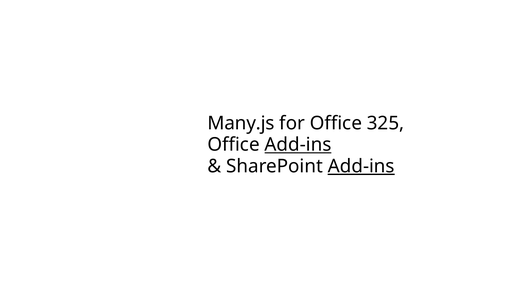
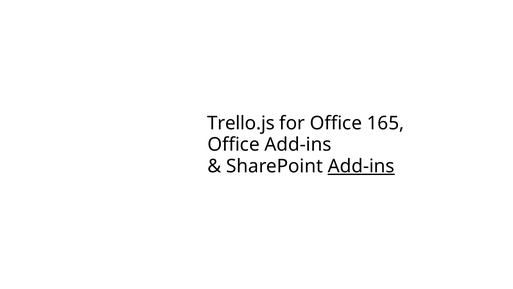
Many.js: Many.js -> Trello.js
325: 325 -> 165
Add-ins at (298, 144) underline: present -> none
